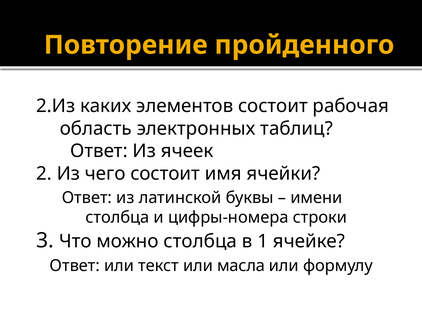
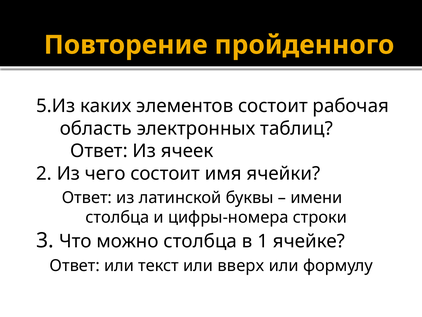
2.Из: 2.Из -> 5.Из
масла: масла -> вверх
